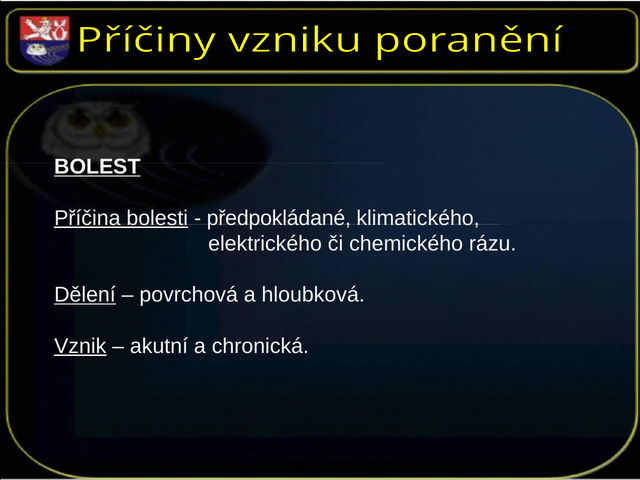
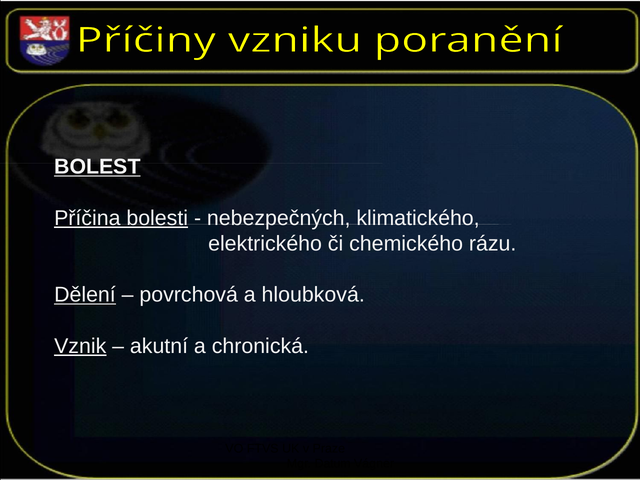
předpokládané: předpokládané -> nebezpečných
